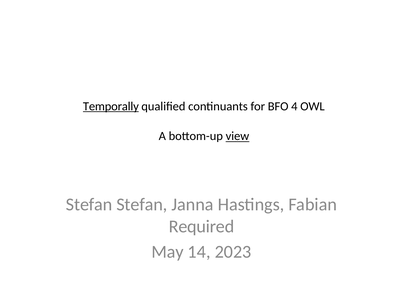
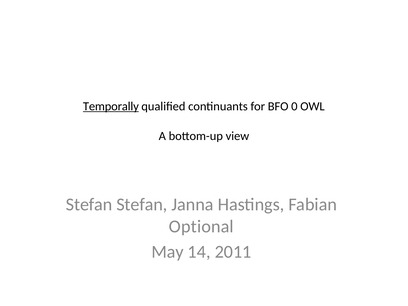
4: 4 -> 0
view underline: present -> none
Required: Required -> Optional
2023: 2023 -> 2011
